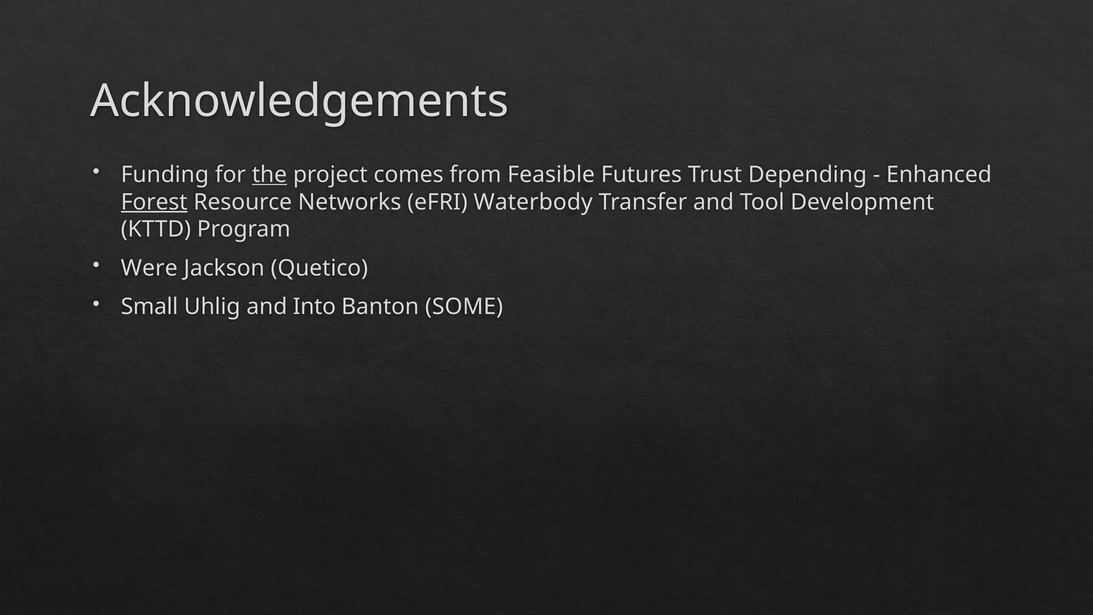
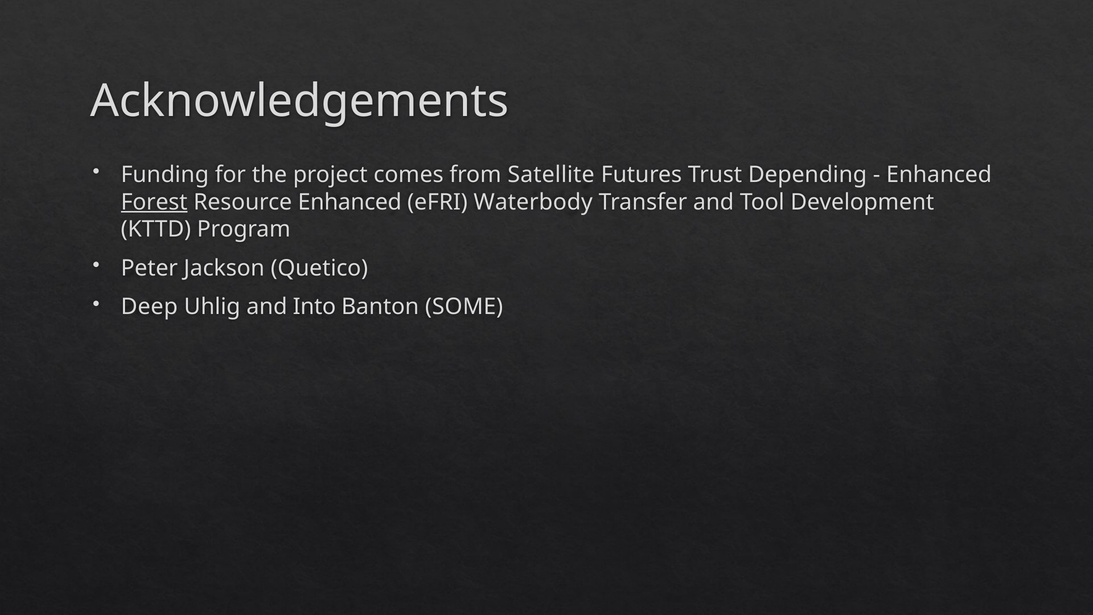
the underline: present -> none
Feasible: Feasible -> Satellite
Resource Networks: Networks -> Enhanced
Were: Were -> Peter
Small: Small -> Deep
